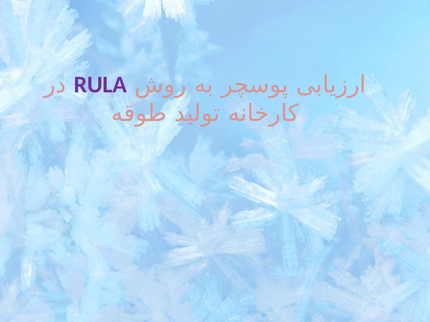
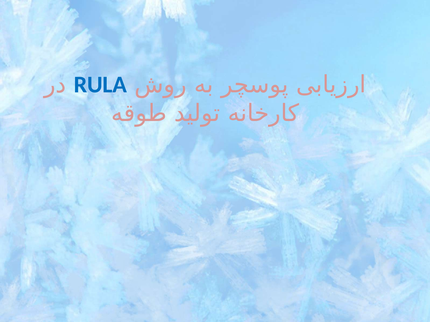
RULA colour: purple -> blue
